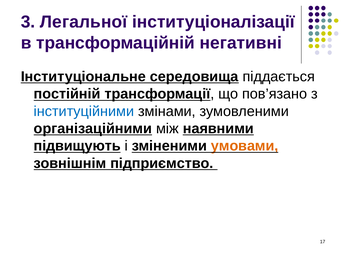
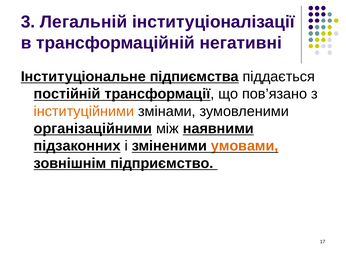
Легальної: Легальної -> Легальній
середовища: середовища -> підпиємства
інституційними colour: blue -> orange
підвищують: підвищують -> підзаконних
